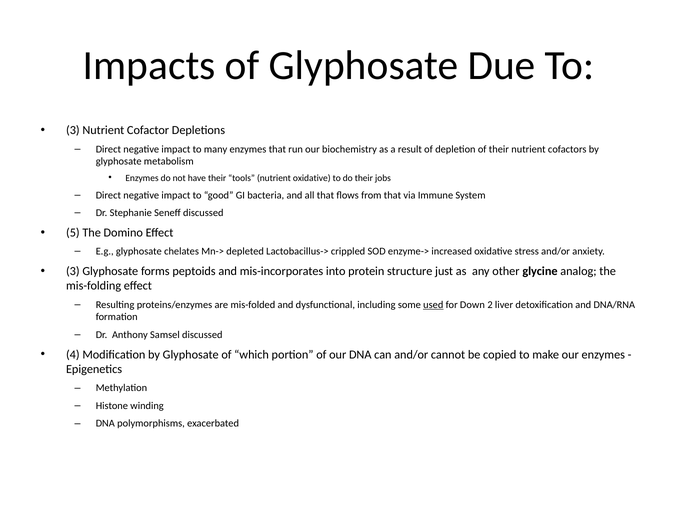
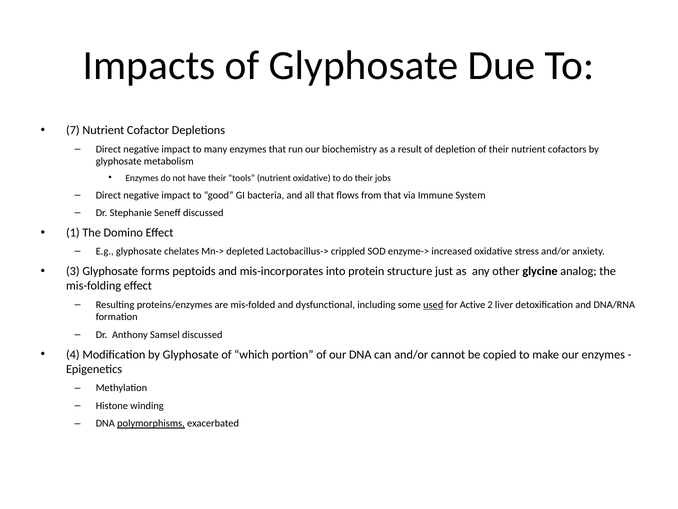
3 at (73, 130): 3 -> 7
5: 5 -> 1
Down: Down -> Active
polymorphisms underline: none -> present
